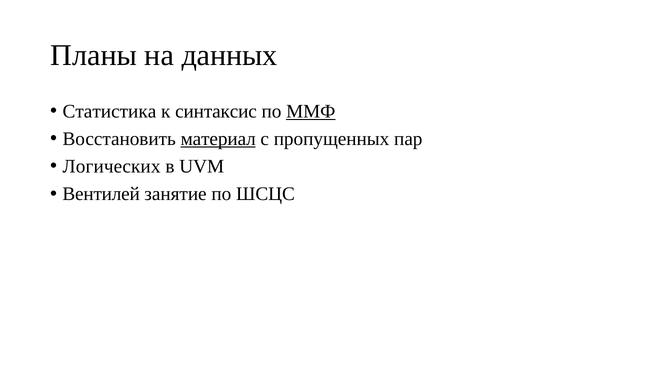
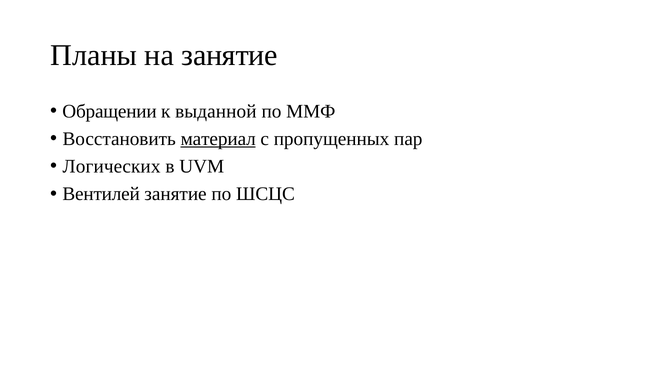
на данных: данных -> занятие
Статистика: Статистика -> Обращении
синтаксис: синтаксис -> выданной
ММФ underline: present -> none
